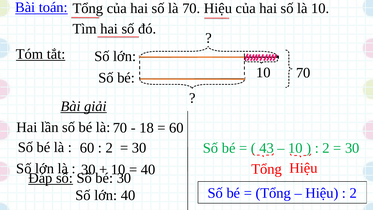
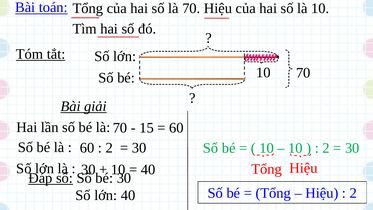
18: 18 -> 15
43 at (267, 148): 43 -> 10
